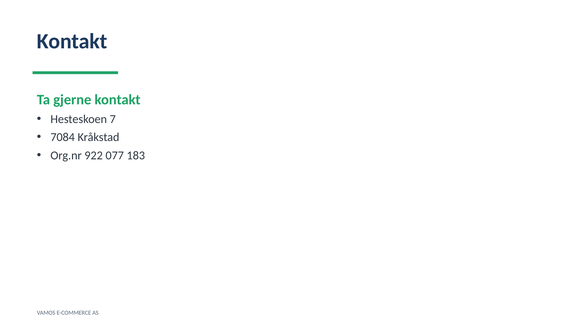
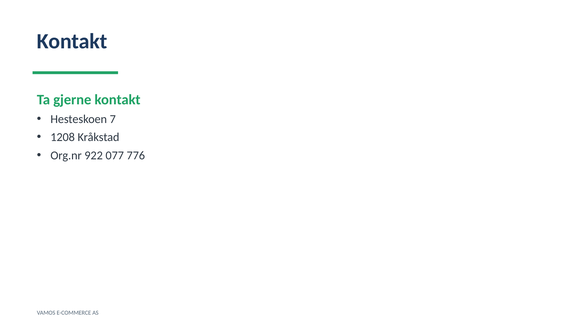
7084: 7084 -> 1208
183: 183 -> 776
